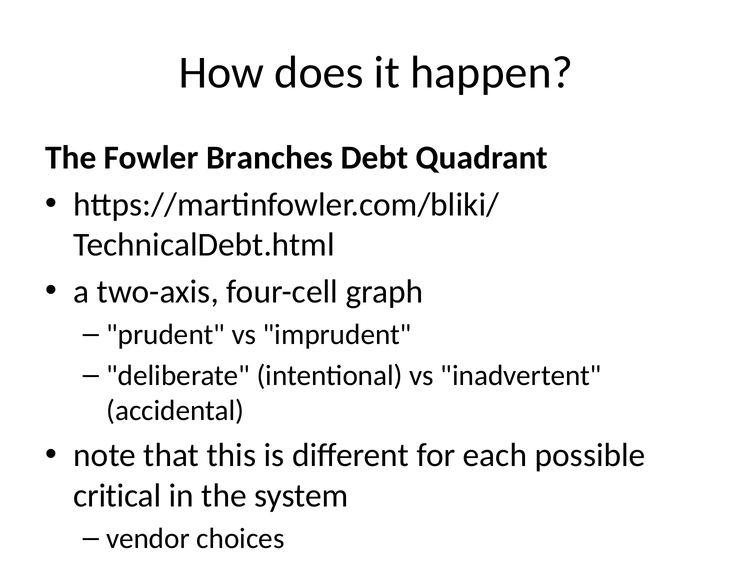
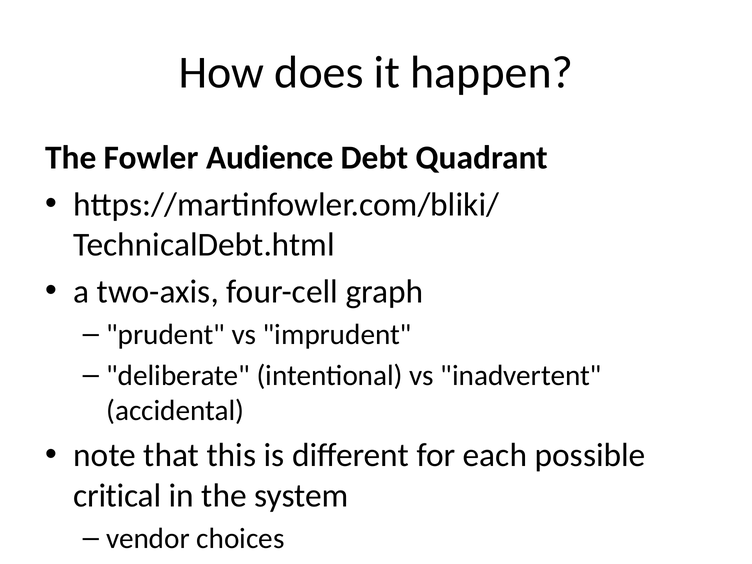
Branches: Branches -> Audience
